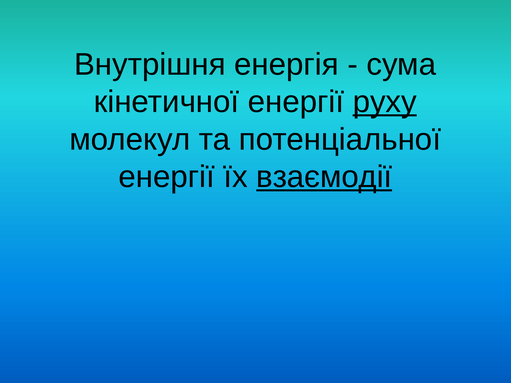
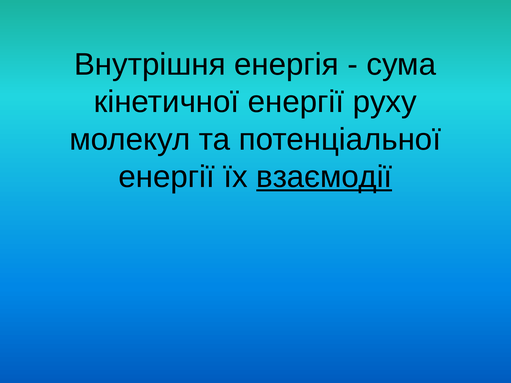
руху underline: present -> none
